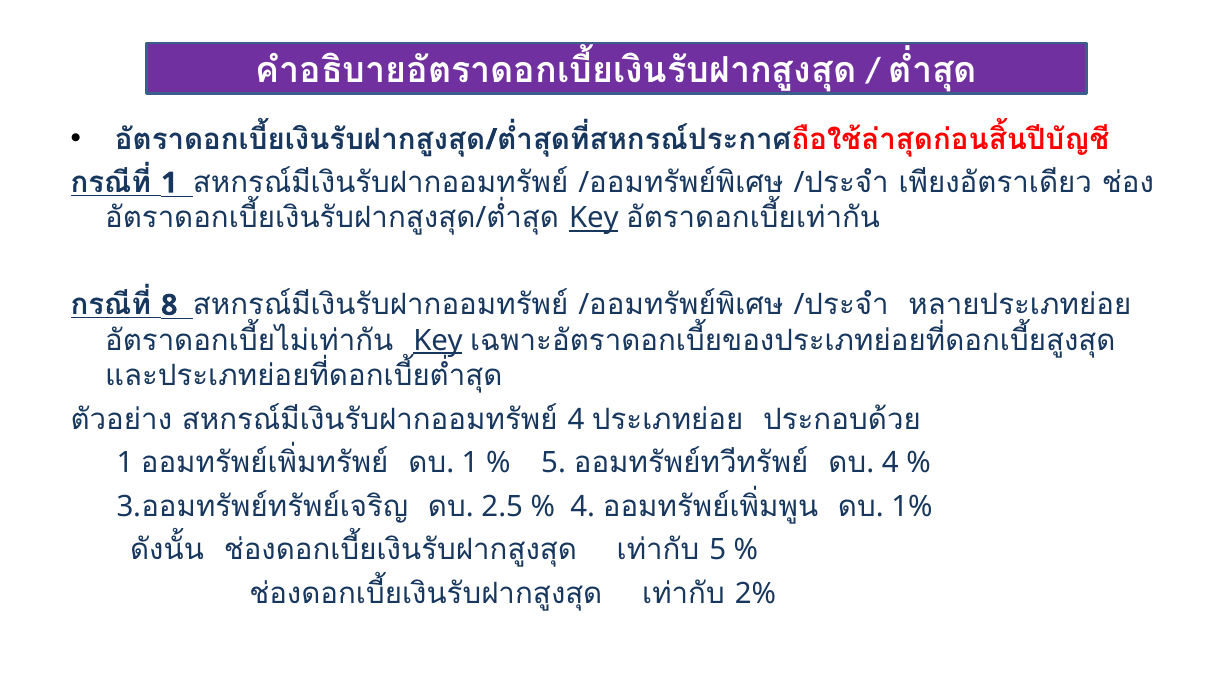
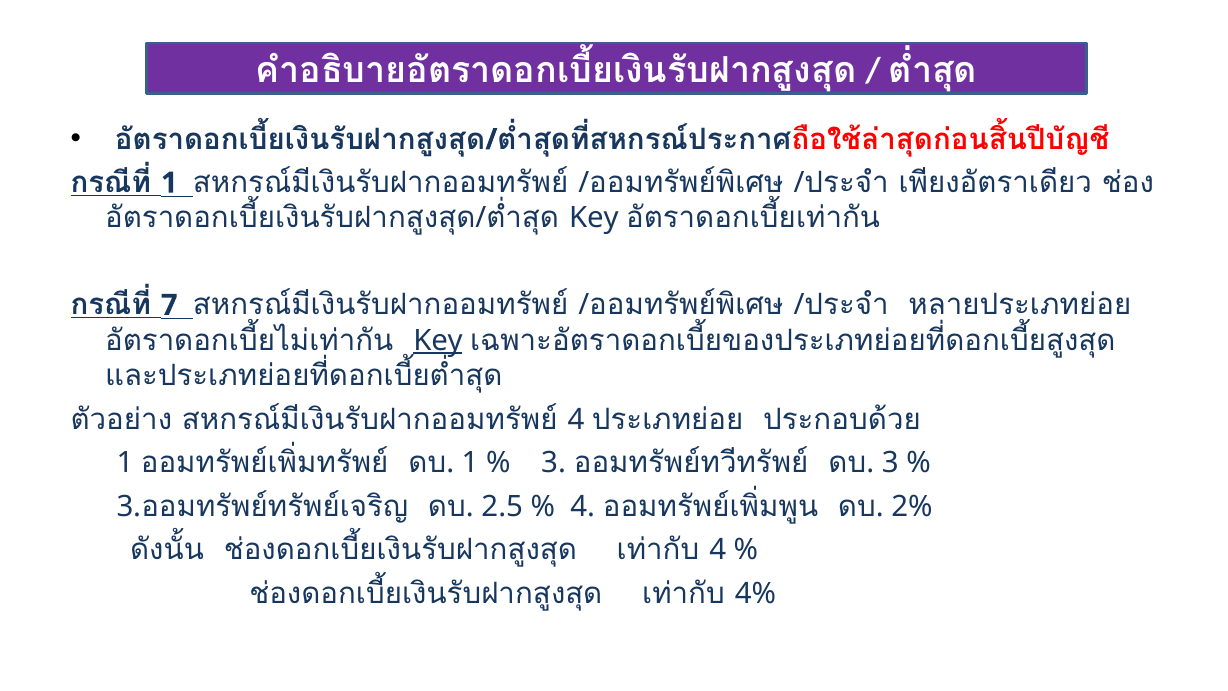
Key at (594, 218) underline: present -> none
8: 8 -> 7
5 at (554, 463): 5 -> 3
4 at (890, 463): 4 -> 3
1%: 1% -> 2%
5 at (718, 550): 5 -> 4
2%: 2% -> 4%
